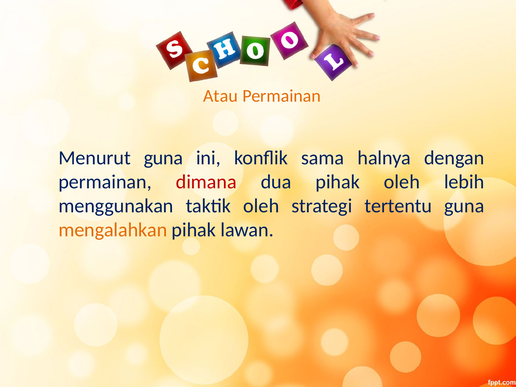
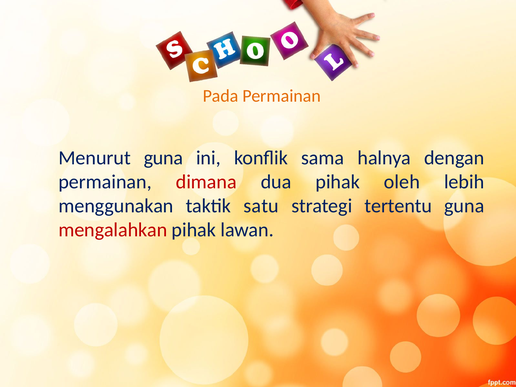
Atau: Atau -> Pada
taktik oleh: oleh -> satu
mengalahkan colour: orange -> red
